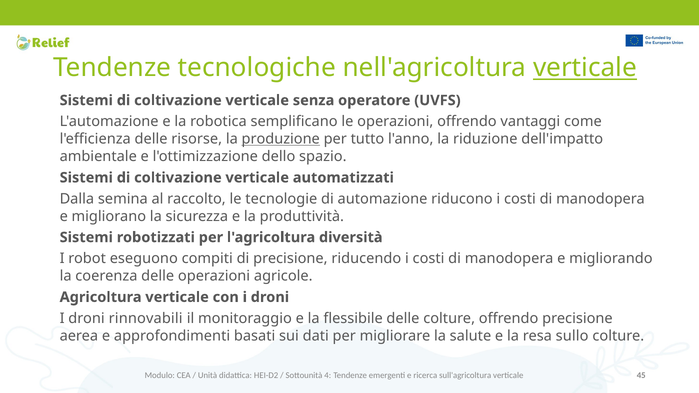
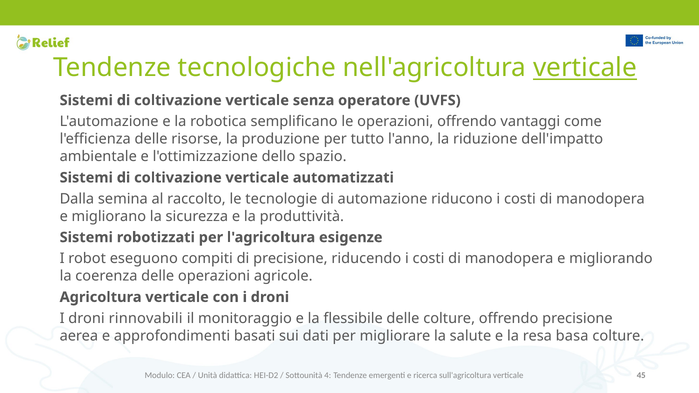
produzione underline: present -> none
diversità: diversità -> esigenze
sullo: sullo -> basa
